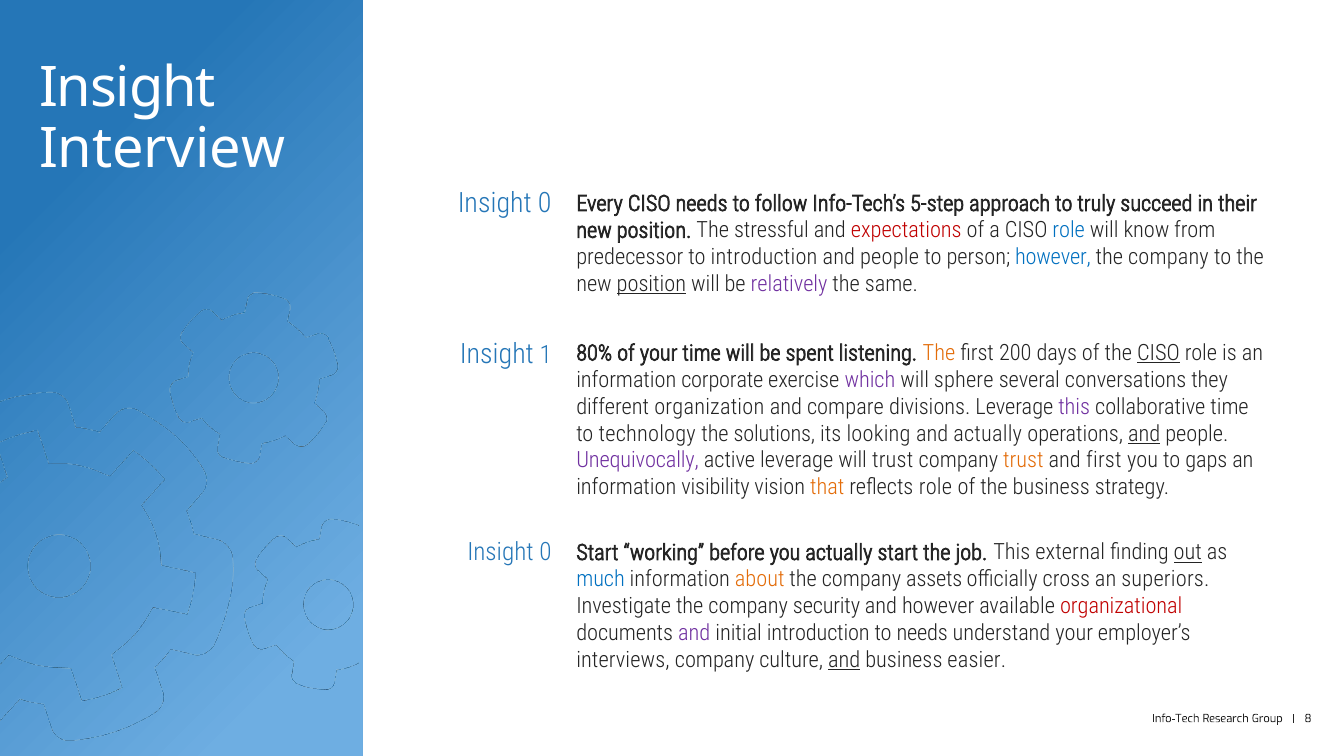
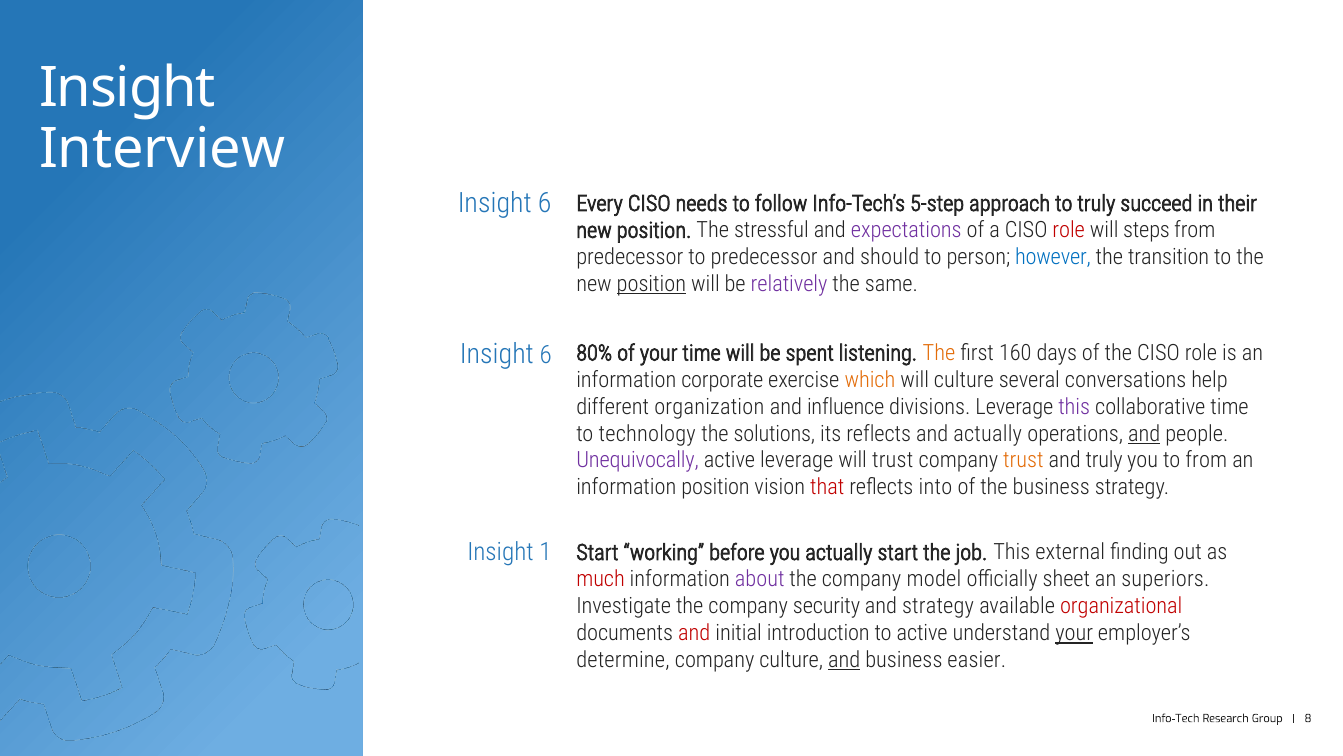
0 at (545, 203): 0 -> 6
expectations colour: red -> purple
role at (1069, 230) colour: blue -> red
know: know -> steps
to introduction: introduction -> predecessor
people at (890, 257): people -> should
company at (1168, 257): company -> transition
1 at (546, 355): 1 -> 6
200: 200 -> 160
CISO at (1158, 353) underline: present -> none
which colour: purple -> orange
will sphere: sphere -> culture
they: they -> help
compare: compare -> influence
its looking: looking -> reflects
and first: first -> truly
to gaps: gaps -> from
information visibility: visibility -> position
that colour: orange -> red
reflects role: role -> into
0 at (546, 552): 0 -> 1
out underline: present -> none
much colour: blue -> red
about colour: orange -> purple
assets: assets -> model
cross: cross -> sheet
and however: however -> strategy
and at (694, 633) colour: purple -> red
to needs: needs -> active
your at (1074, 633) underline: none -> present
interviews: interviews -> determine
